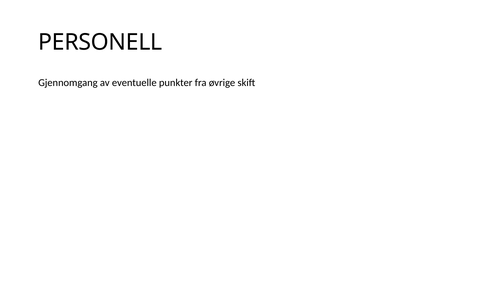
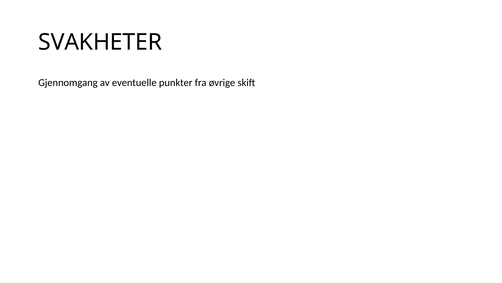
PERSONELL: PERSONELL -> SVAKHETER
